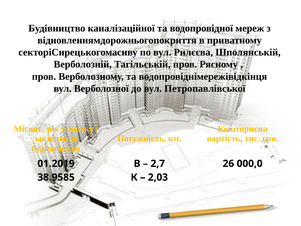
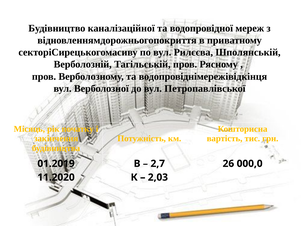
38.9585: 38.9585 -> 11.2020
